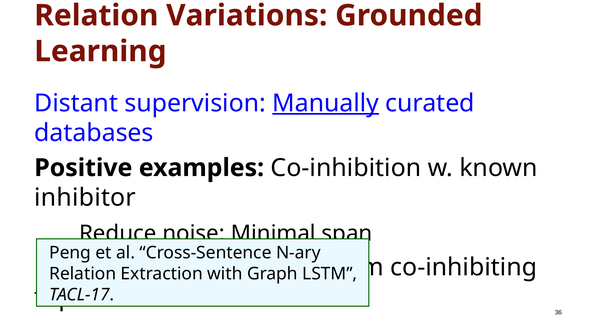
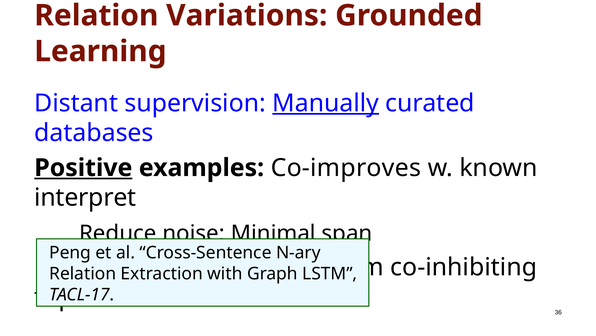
Positive underline: none -> present
Co-inhibition: Co-inhibition -> Co-improves
inhibitor: inhibitor -> interpret
